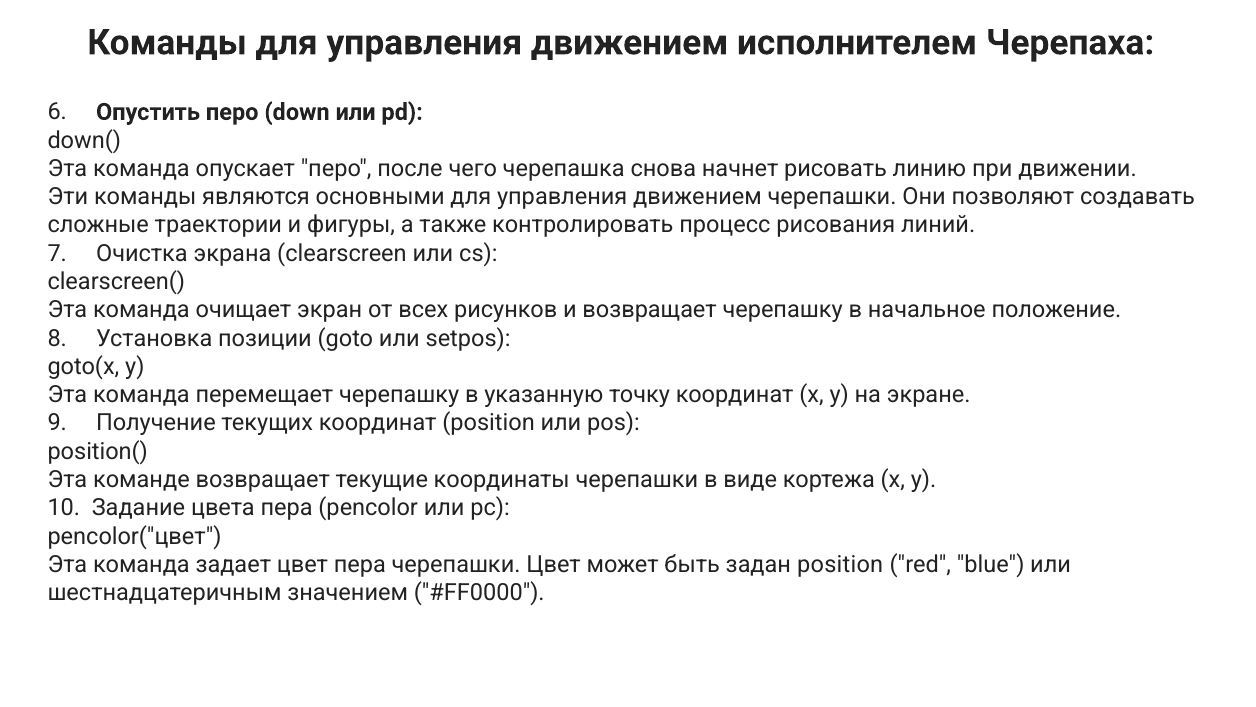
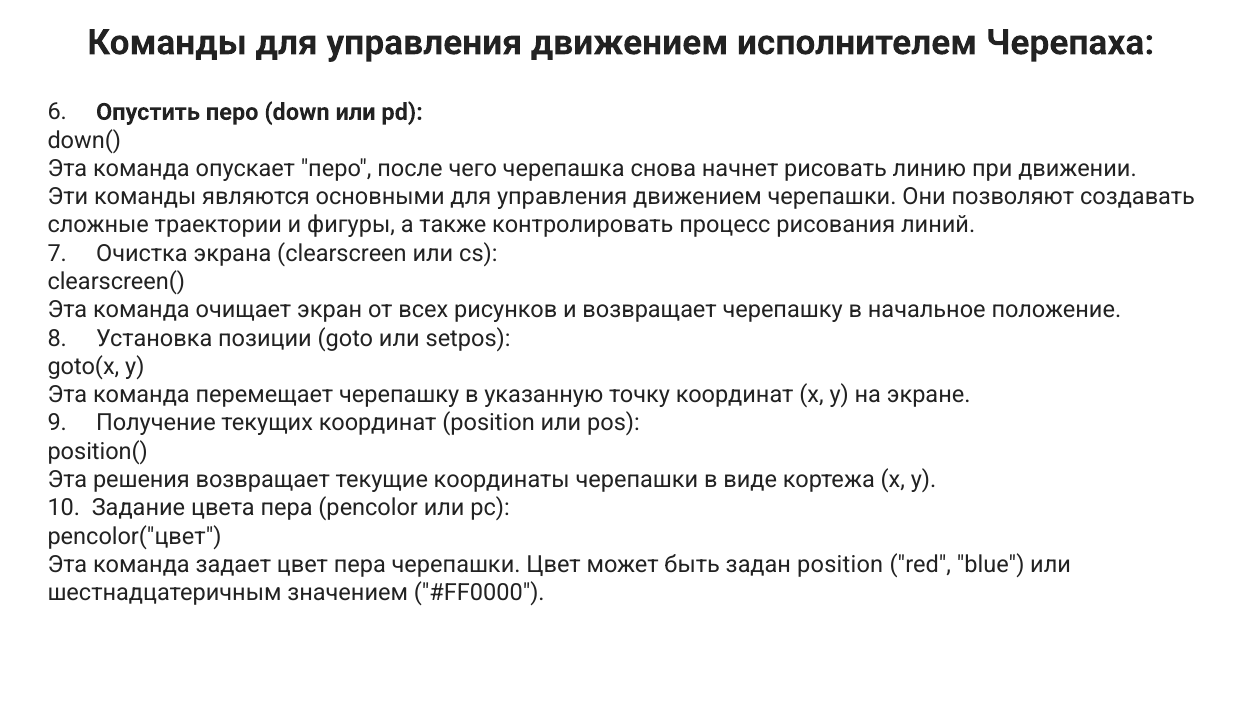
команде: команде -> решения
